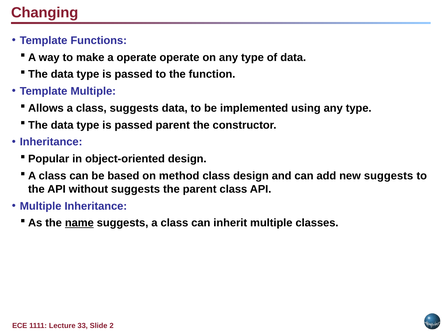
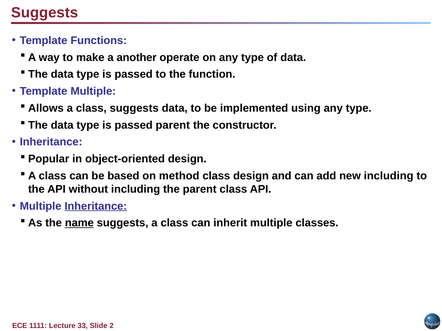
Changing at (45, 13): Changing -> Suggests
a operate: operate -> another
new suggests: suggests -> including
without suggests: suggests -> including
Inheritance at (96, 206) underline: none -> present
